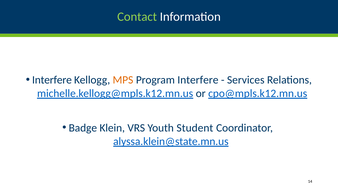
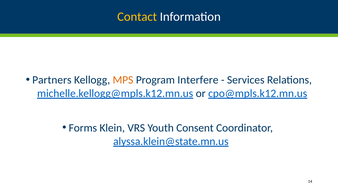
Contact colour: light green -> yellow
Interfere at (52, 80): Interfere -> Partners
Badge: Badge -> Forms
Student: Student -> Consent
